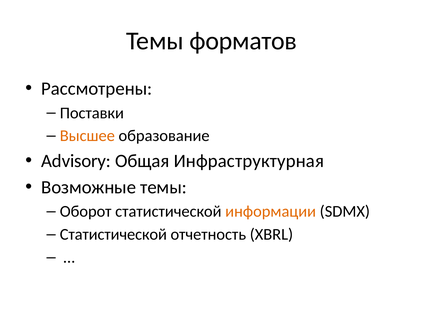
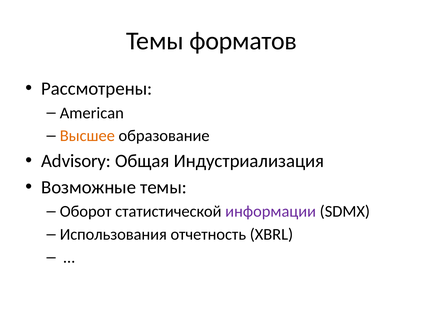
Поставки: Поставки -> American
Инфраструктурная: Инфраструктурная -> Индустриализация
информации colour: orange -> purple
Статистической at (113, 235): Статистической -> Использования
